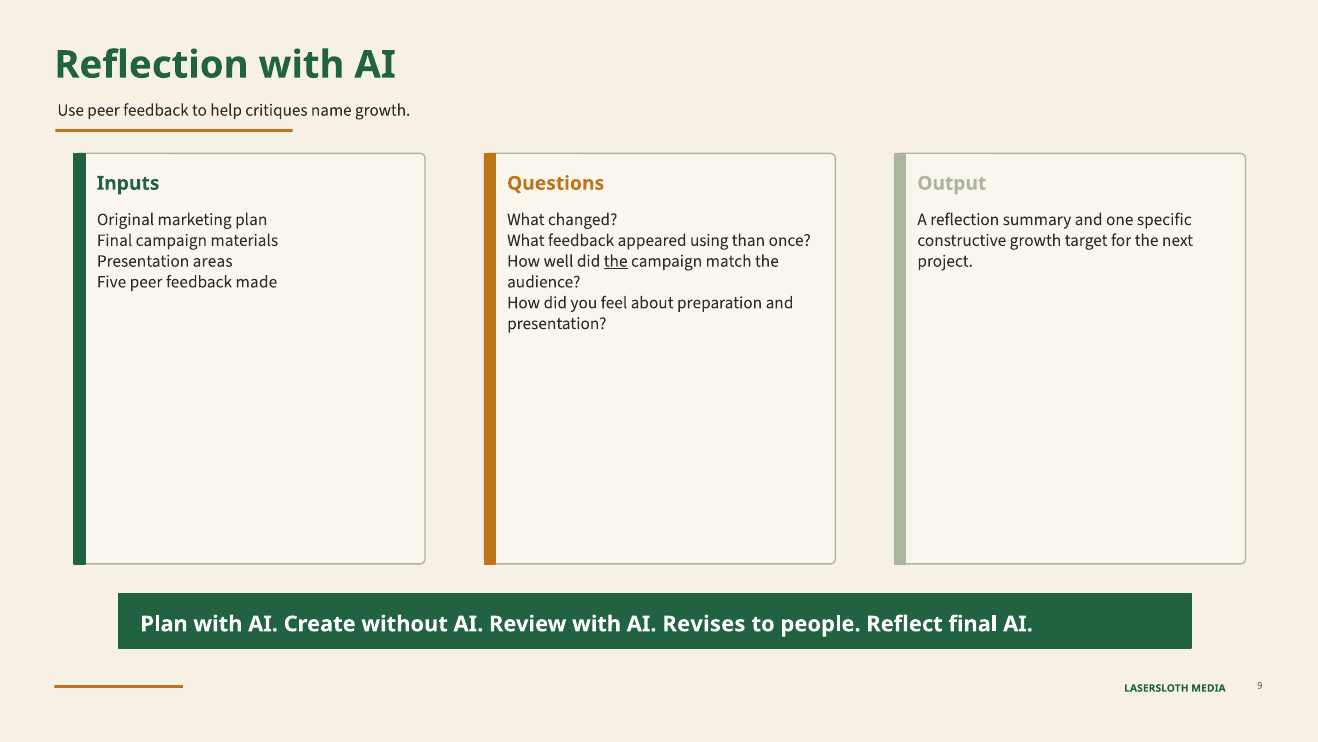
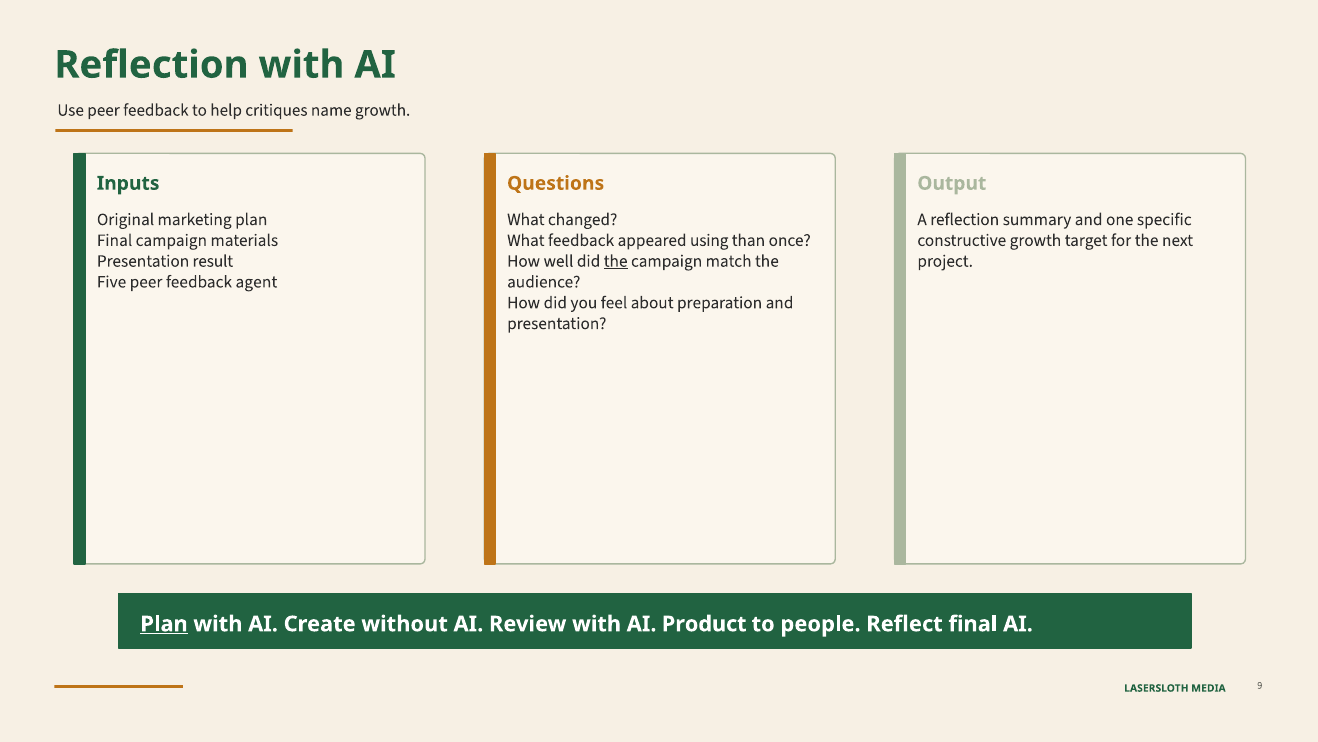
areas: areas -> result
made: made -> agent
Plan at (164, 624) underline: none -> present
Revises: Revises -> Product
